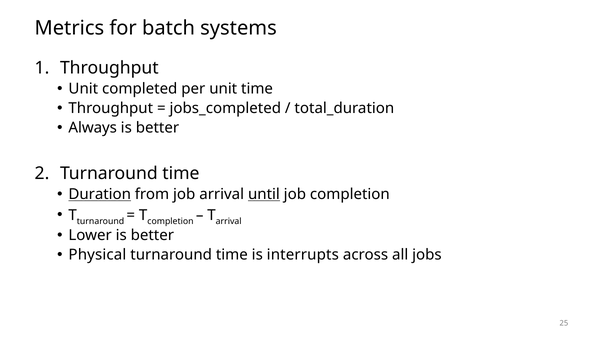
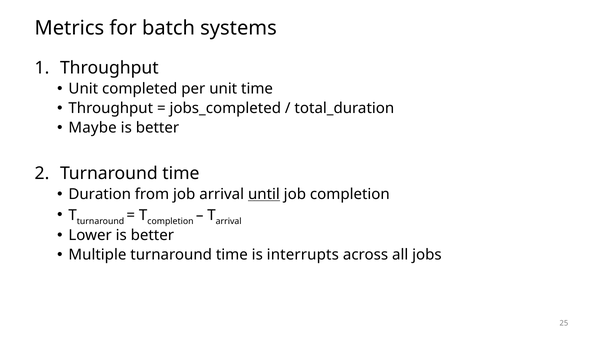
Always: Always -> Maybe
Duration underline: present -> none
Physical: Physical -> Multiple
